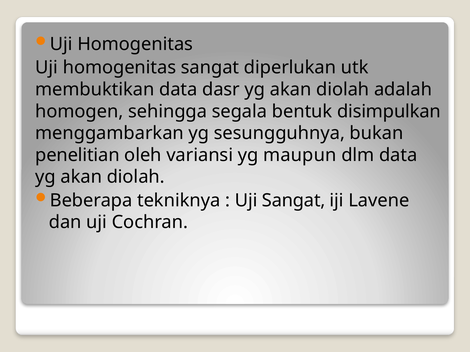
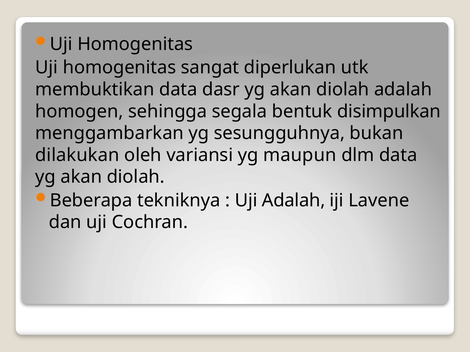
penelitian: penelitian -> dilakukan
Uji Sangat: Sangat -> Adalah
